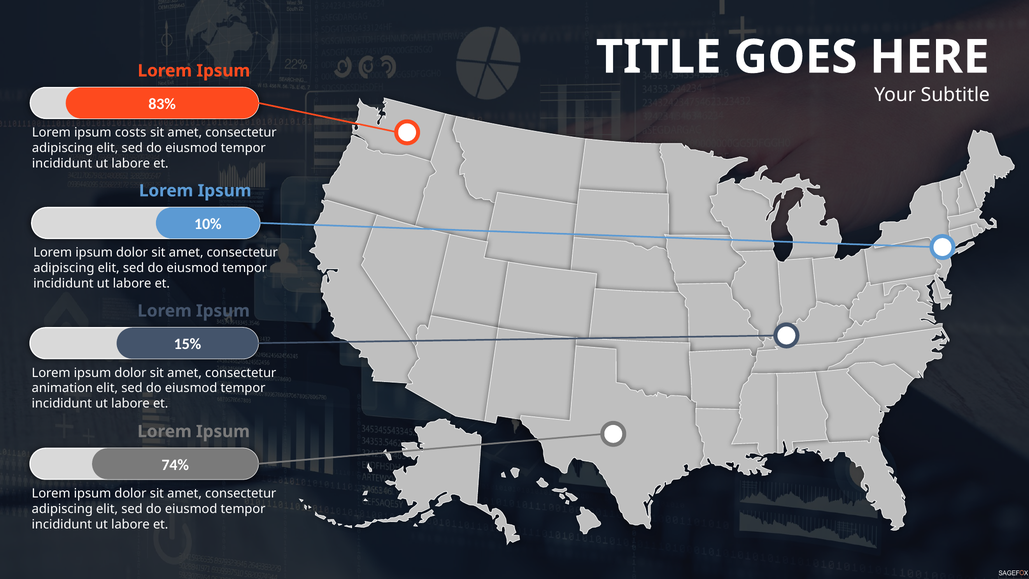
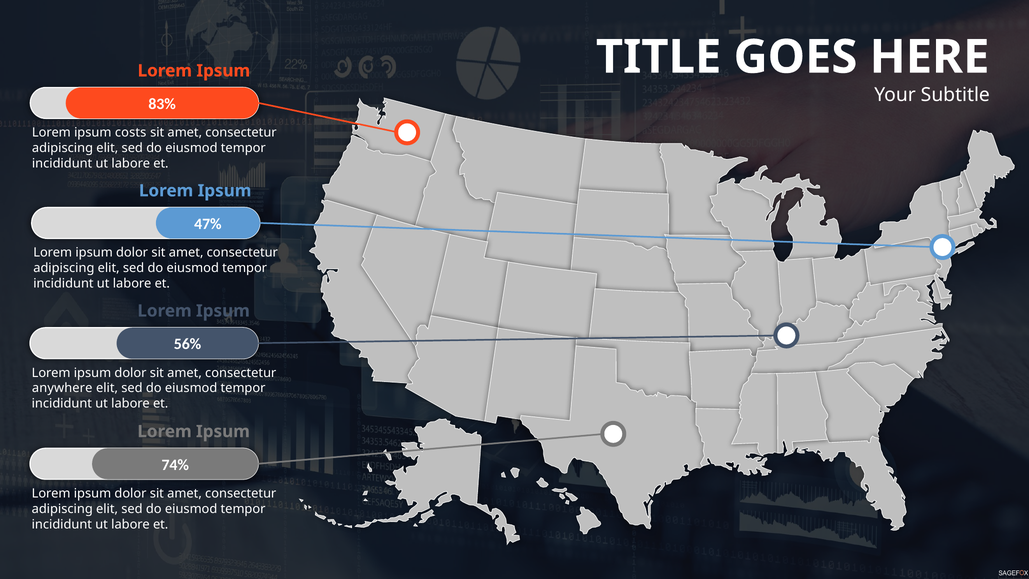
10%: 10% -> 47%
15%: 15% -> 56%
animation: animation -> anywhere
